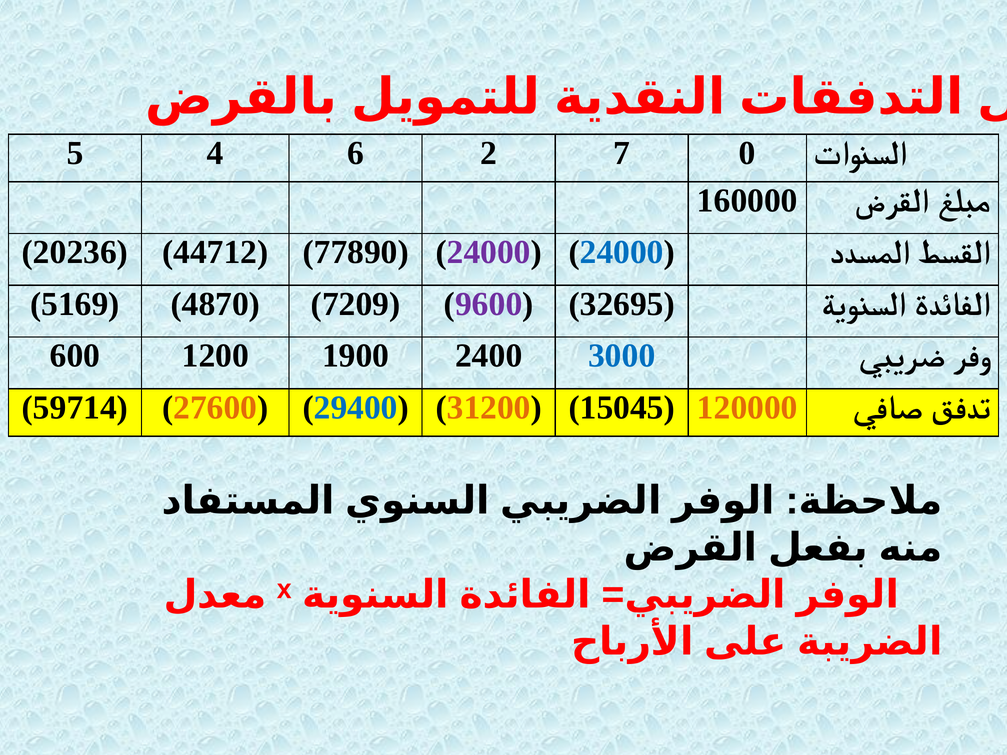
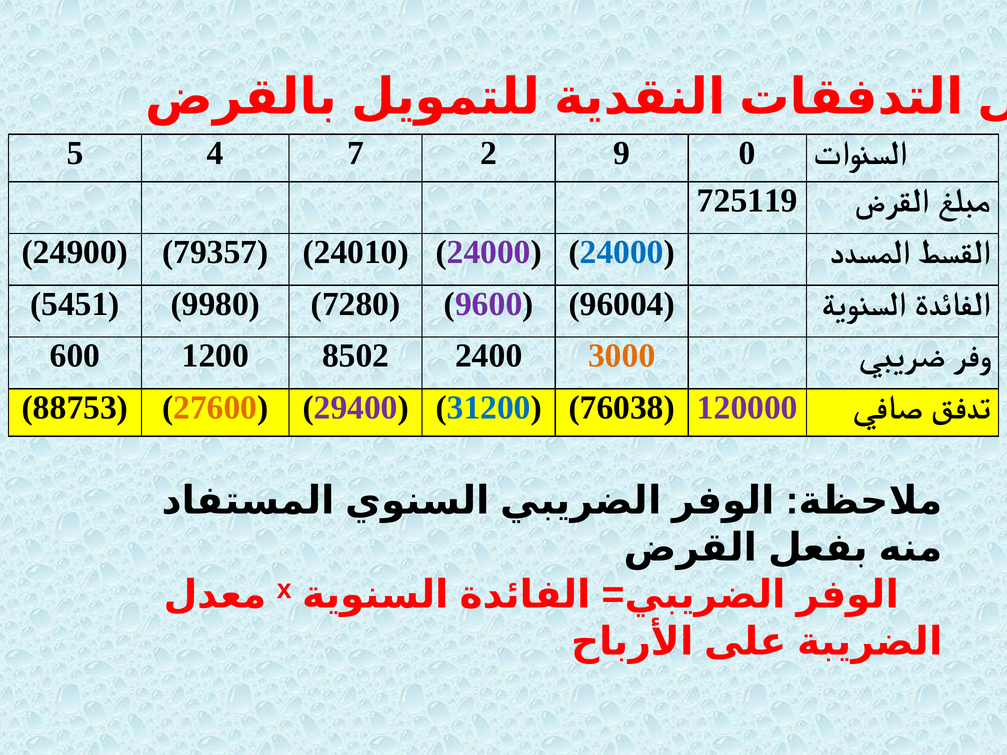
6: 6 -> 7
7: 7 -> 9
160000: 160000 -> 725119
20236: 20236 -> 24900
44712: 44712 -> 79357
77890: 77890 -> 24010
5169: 5169 -> 5451
4870: 4870 -> 9980
7209: 7209 -> 7280
32695: 32695 -> 96004
1900: 1900 -> 8502
3000 colour: blue -> orange
59714: 59714 -> 88753
29400 colour: blue -> purple
31200 colour: orange -> blue
15045: 15045 -> 76038
120000 colour: orange -> purple
